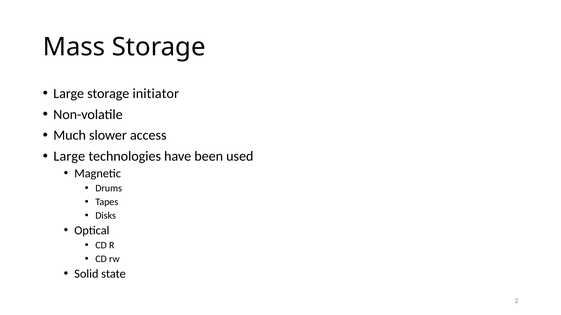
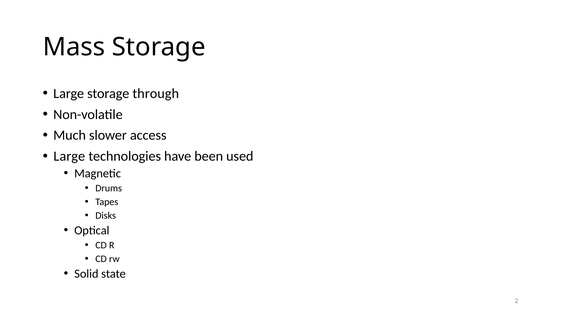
initiator: initiator -> through
